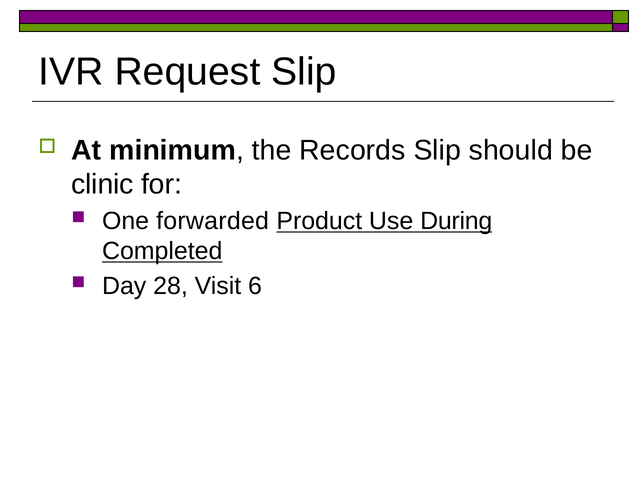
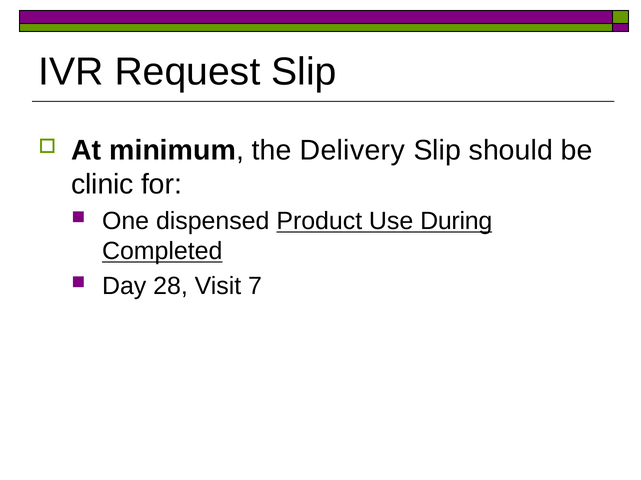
Records: Records -> Delivery
forwarded: forwarded -> dispensed
6: 6 -> 7
